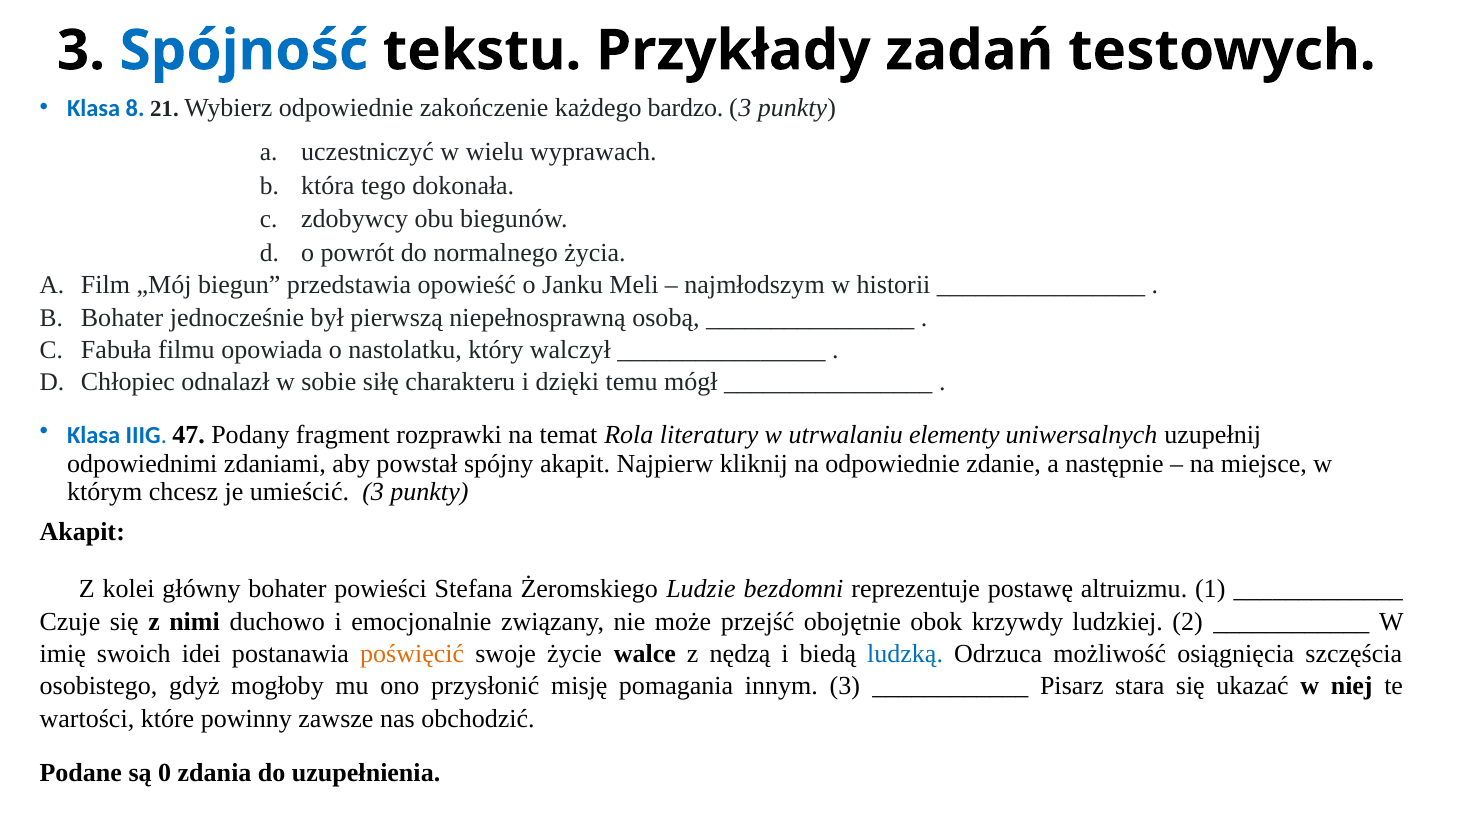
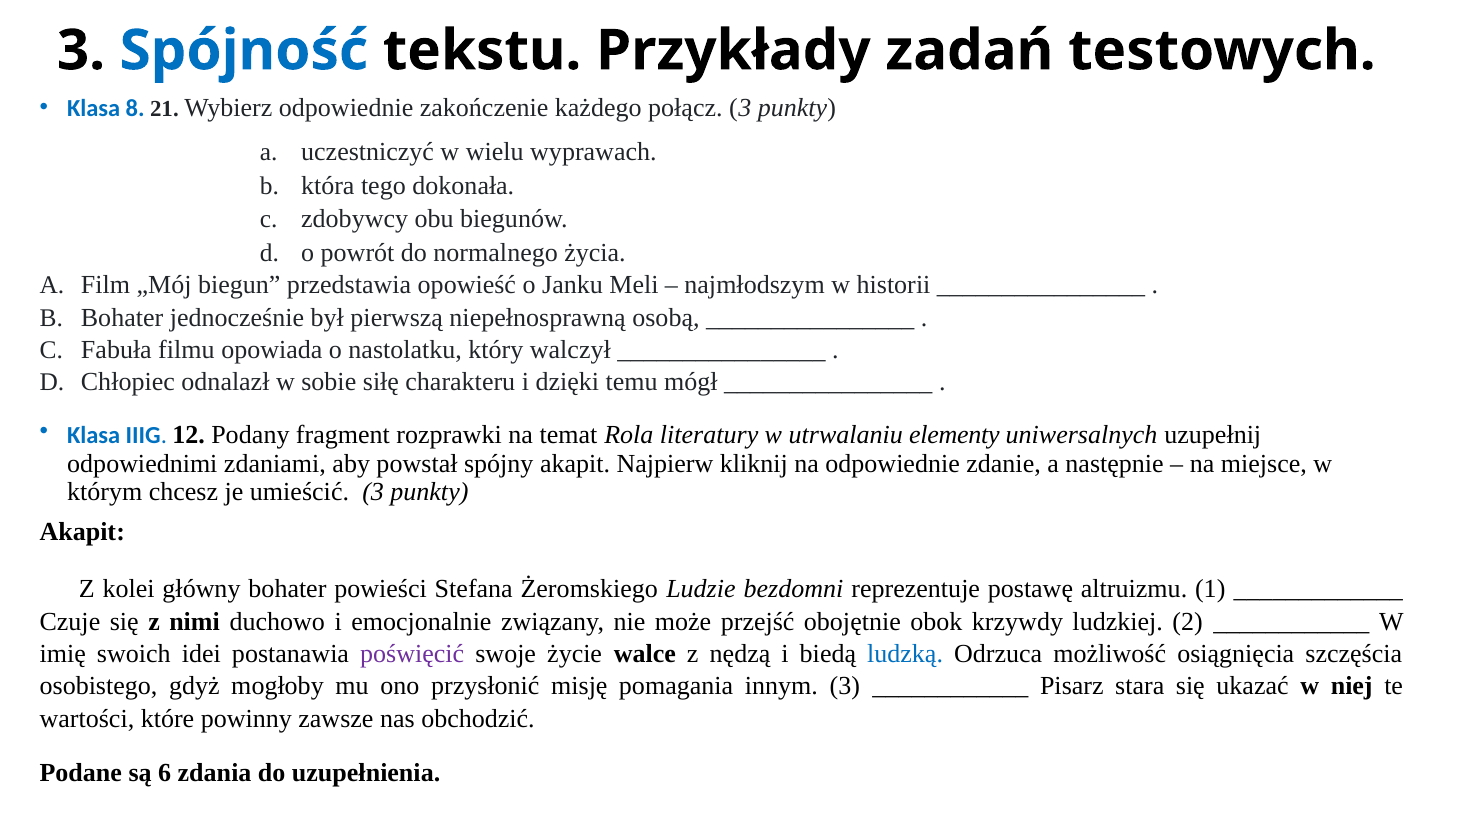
bardzo: bardzo -> połącz
47: 47 -> 12
poświęcić colour: orange -> purple
0: 0 -> 6
